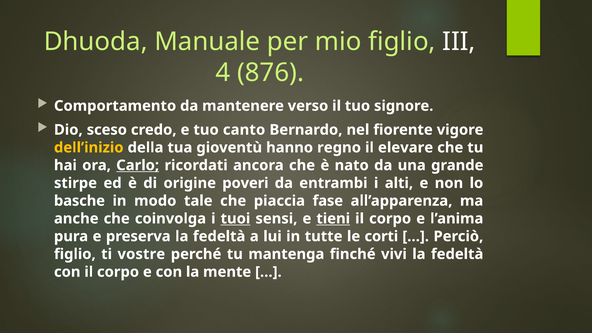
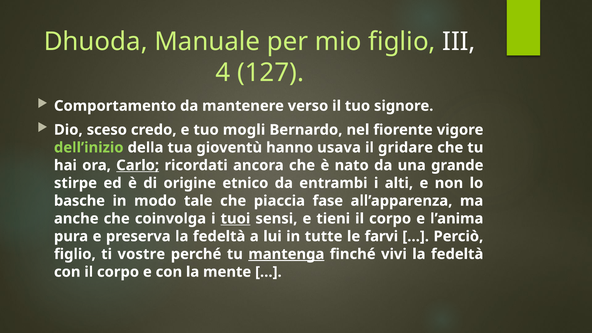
876: 876 -> 127
canto: canto -> mogli
dell’inizio colour: yellow -> light green
regno: regno -> usava
elevare: elevare -> gridare
poveri: poveri -> etnico
tieni underline: present -> none
corti: corti -> farvi
mantenga underline: none -> present
